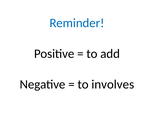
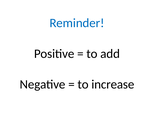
involves: involves -> increase
